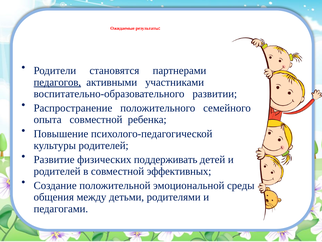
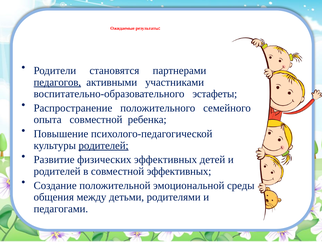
развитии: развитии -> эстафеты
родителей at (104, 145) underline: none -> present
физических поддерживать: поддерживать -> эффективных
